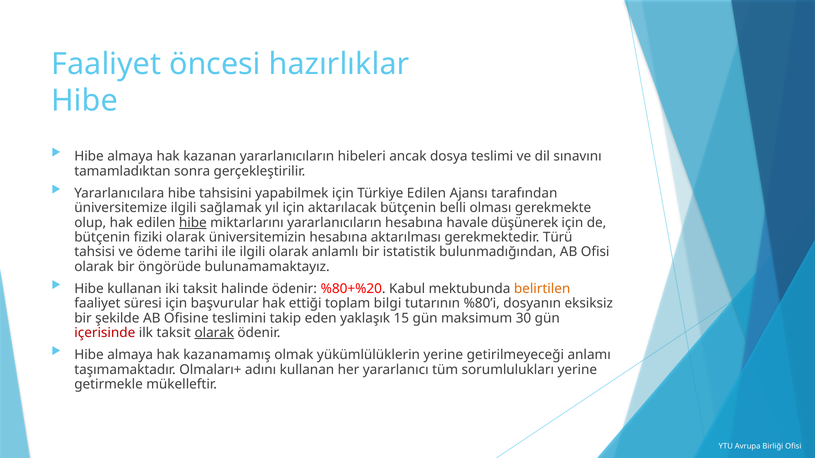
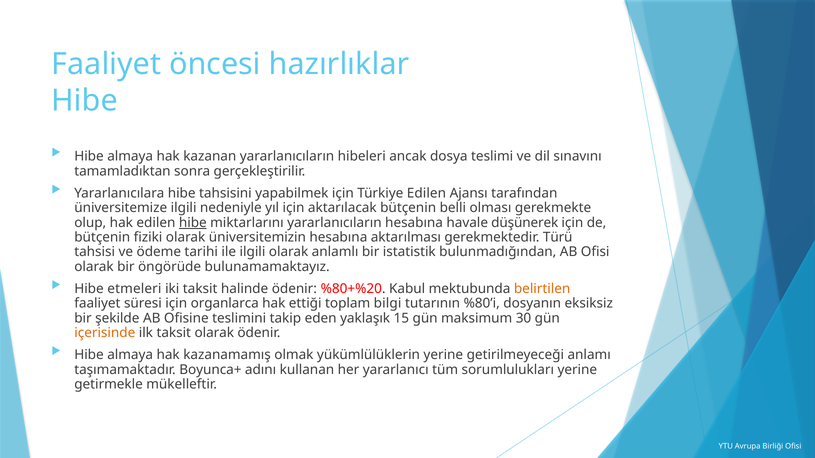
sağlamak: sağlamak -> nedeniyle
Hibe kullanan: kullanan -> etmeleri
başvurular: başvurular -> organlarca
içerisinde colour: red -> orange
olarak at (214, 333) underline: present -> none
Olmaları+: Olmaları+ -> Boyunca+
